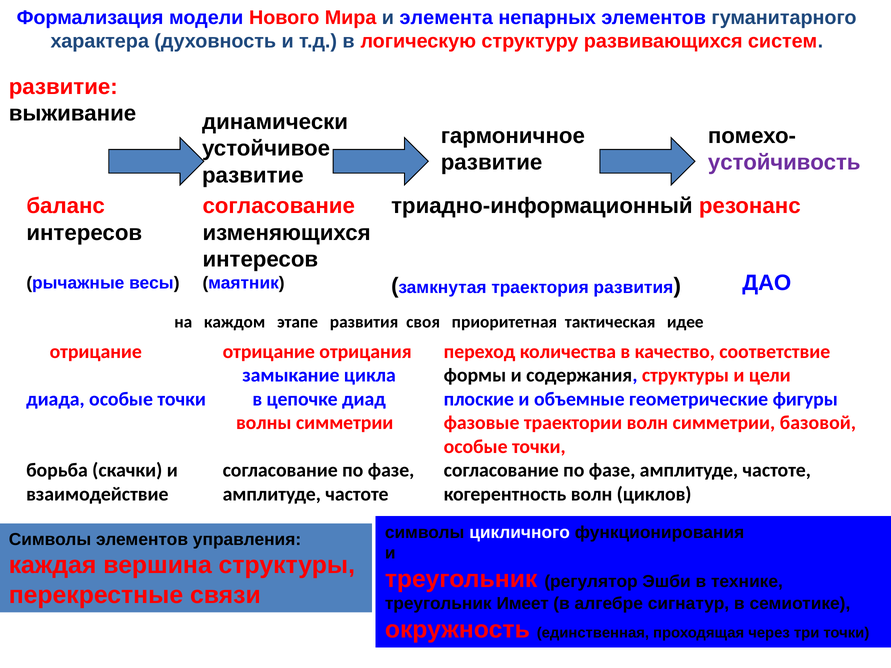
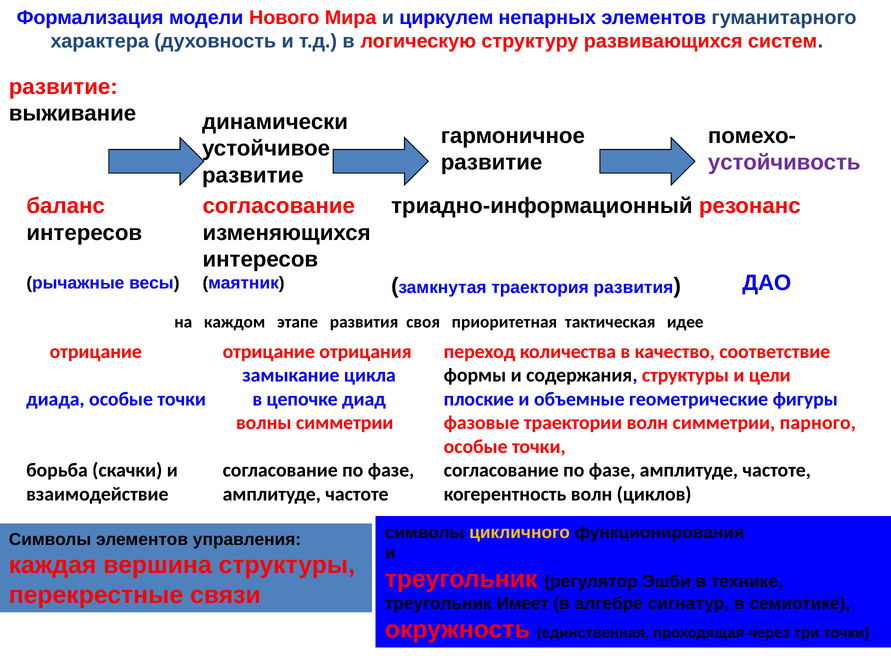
элемента: элемента -> циркулем
базовой: базовой -> парного
цикличного colour: white -> yellow
